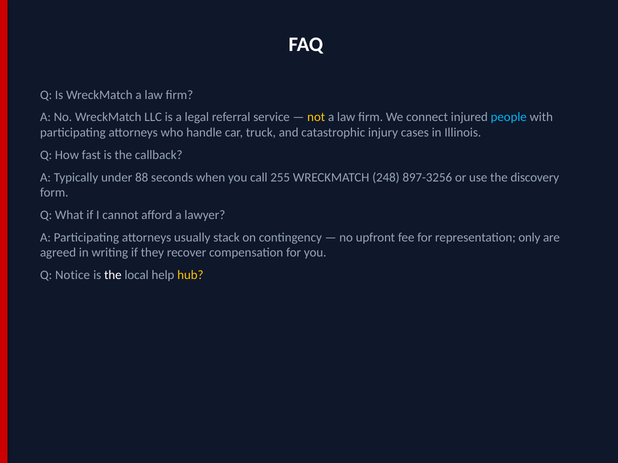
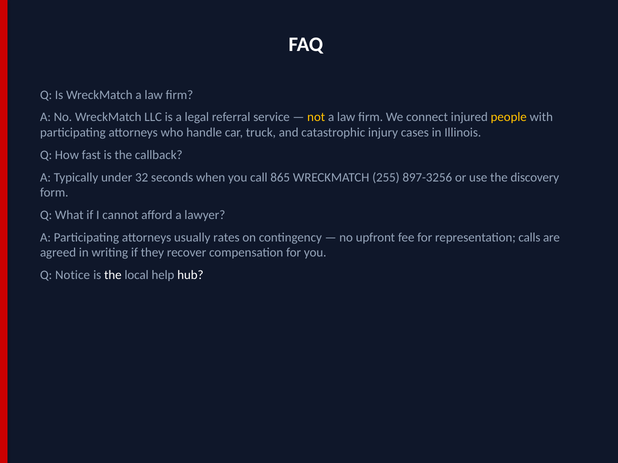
people colour: light blue -> yellow
88: 88 -> 32
255: 255 -> 865
248: 248 -> 255
stack: stack -> rates
only: only -> calls
hub colour: yellow -> white
